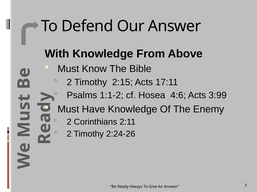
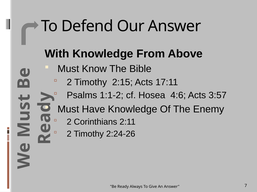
3:99: 3:99 -> 3:57
